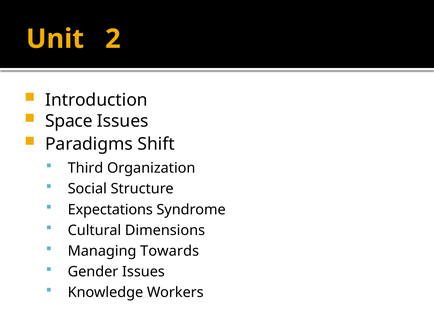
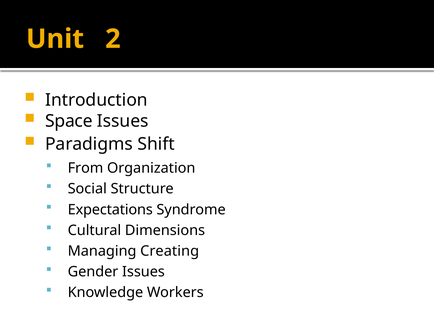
Third: Third -> From
Towards: Towards -> Creating
